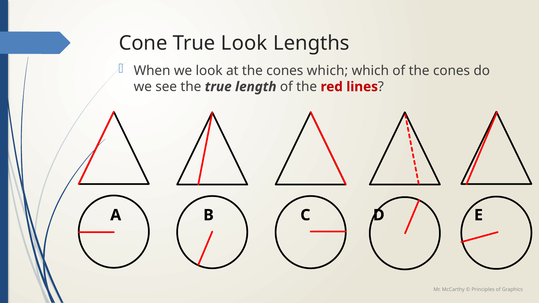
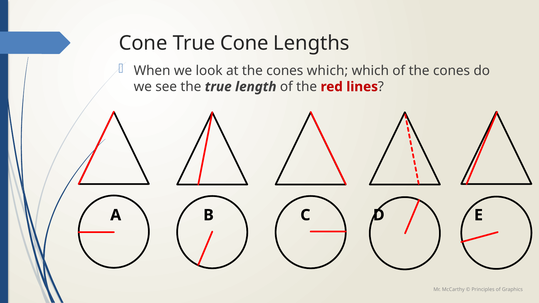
True Look: Look -> Cone
